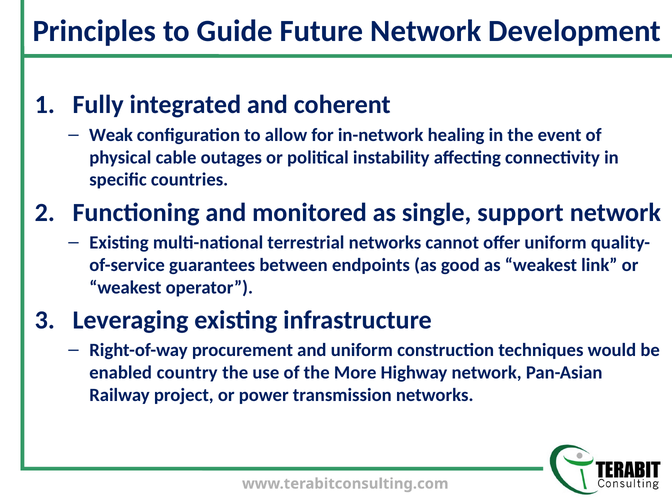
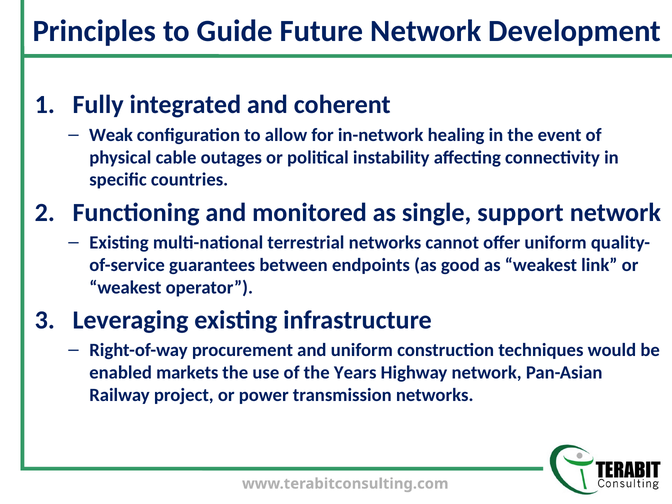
country: country -> markets
More: More -> Years
